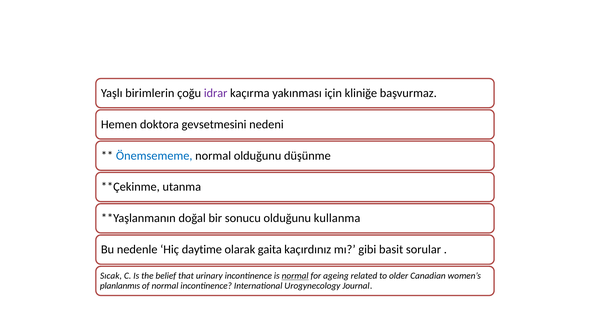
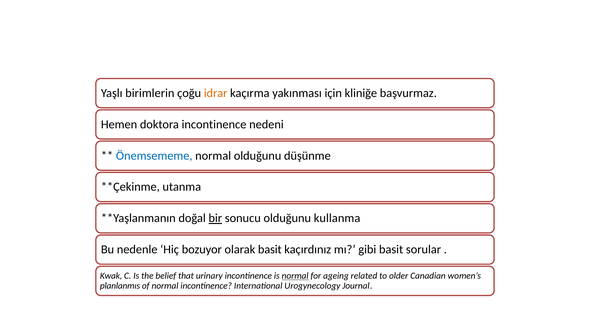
idrar colour: purple -> orange
doktora gevsetmesini: gevsetmesini -> incontinence
bir underline: none -> present
daytime: daytime -> bozuyor
olarak gaita: gaita -> basit
Sıcak: Sıcak -> Kwak
